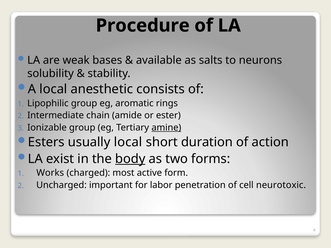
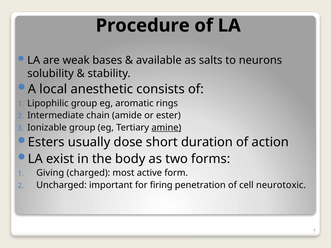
usually local: local -> dose
body underline: present -> none
Works: Works -> Giving
labor: labor -> firing
